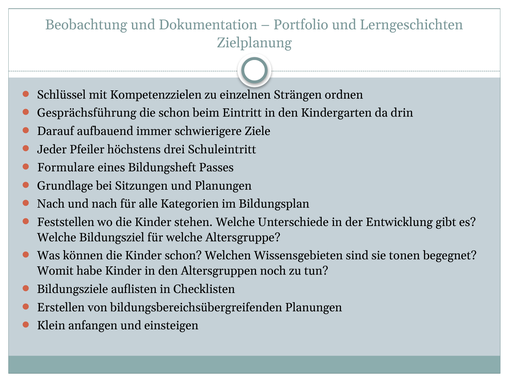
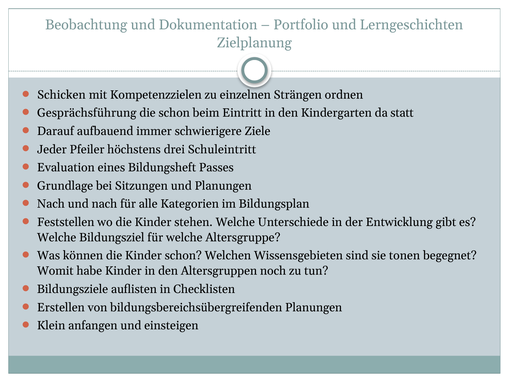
Schlüssel: Schlüssel -> Schicken
drin: drin -> statt
Formulare: Formulare -> Evaluation
